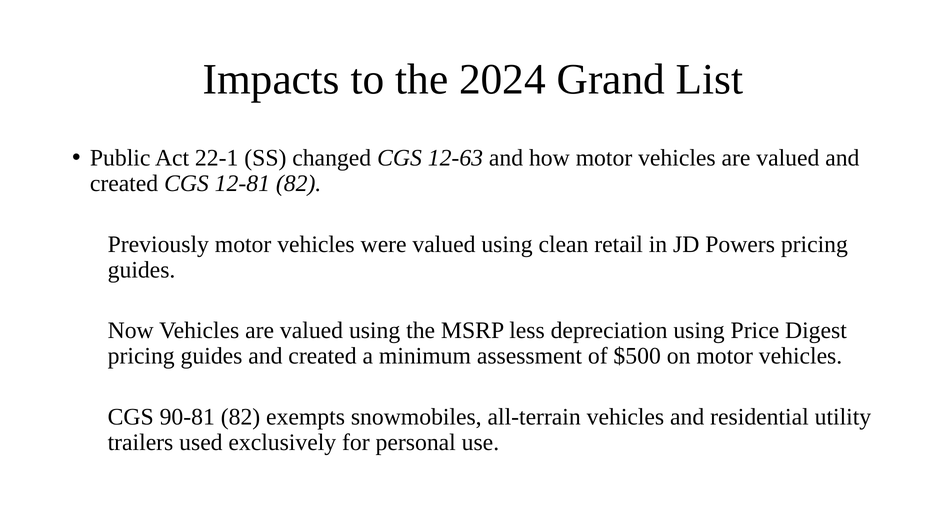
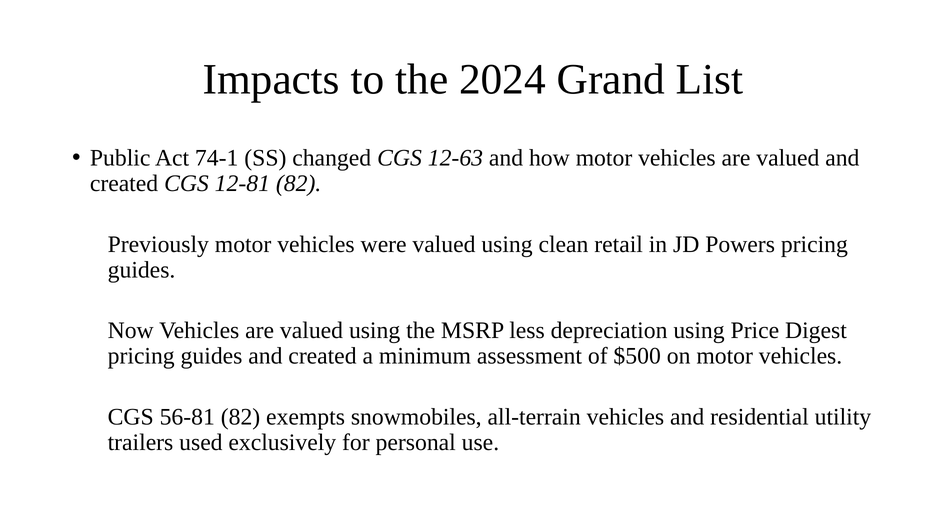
22-1: 22-1 -> 74-1
90-81: 90-81 -> 56-81
